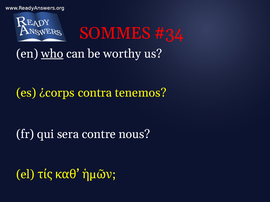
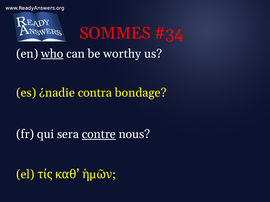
¿corps: ¿corps -> ¿nadie
tenemos: tenemos -> bondage
contre underline: none -> present
